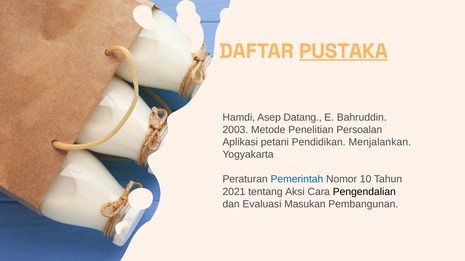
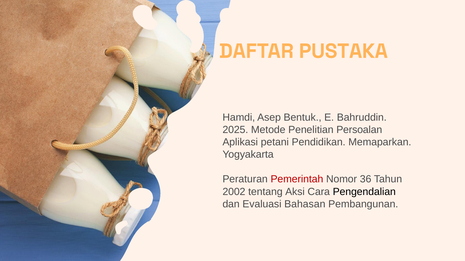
PUSTAKA underline: present -> none
Datang: Datang -> Bentuk
2003: 2003 -> 2025
Menjalankan: Menjalankan -> Memaparkan
Pemerintah colour: blue -> red
10: 10 -> 36
2021: 2021 -> 2002
Masukan: Masukan -> Bahasan
